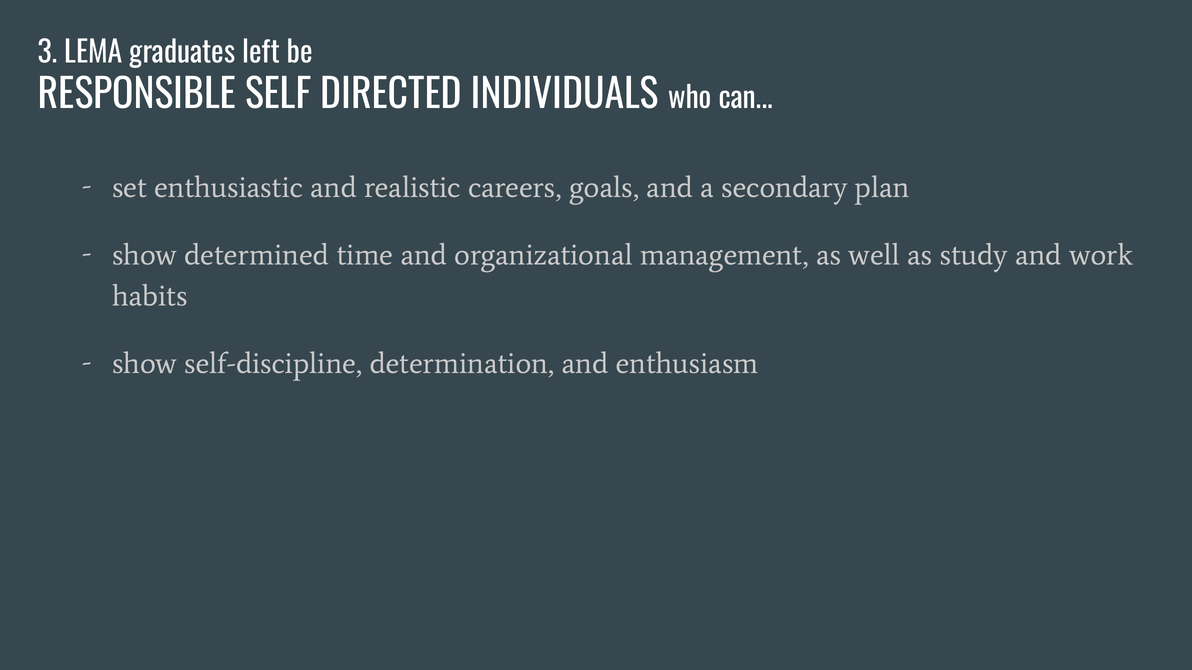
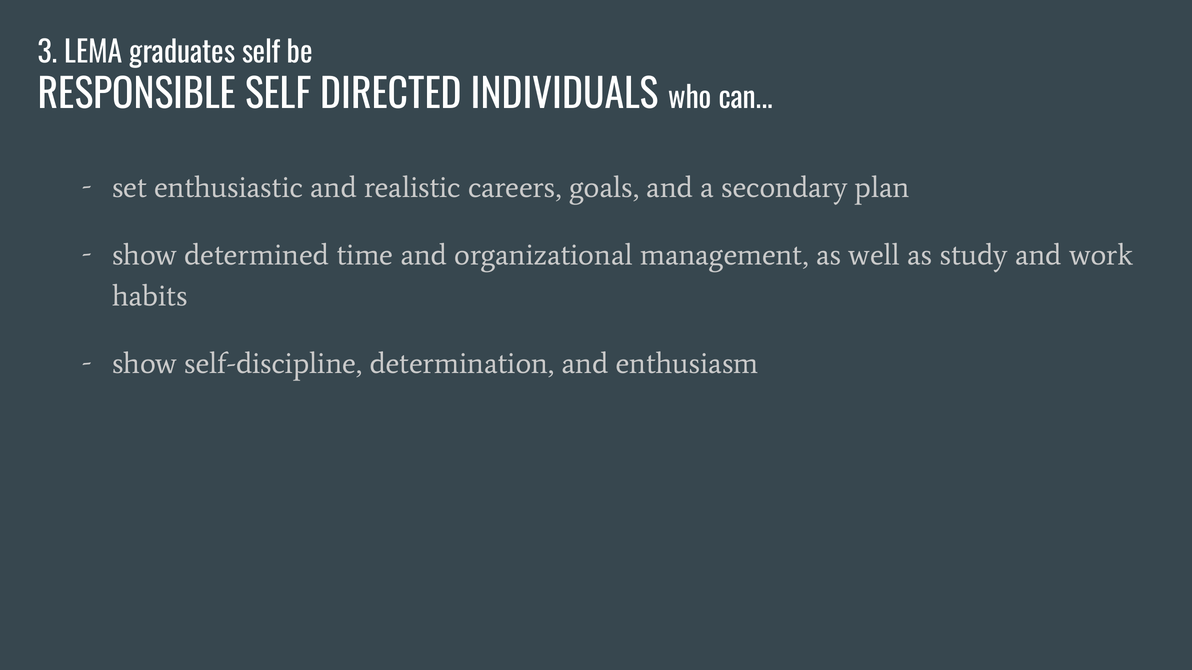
graduates left: left -> self
